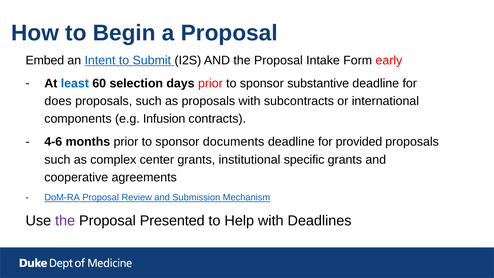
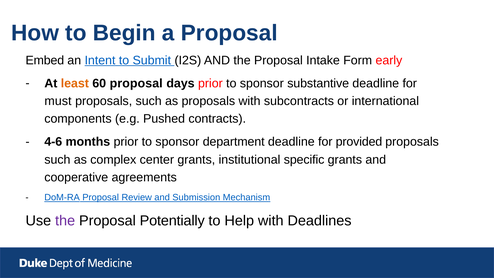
least colour: blue -> orange
60 selection: selection -> proposal
does: does -> must
Infusion: Infusion -> Pushed
documents: documents -> department
Presented: Presented -> Potentially
